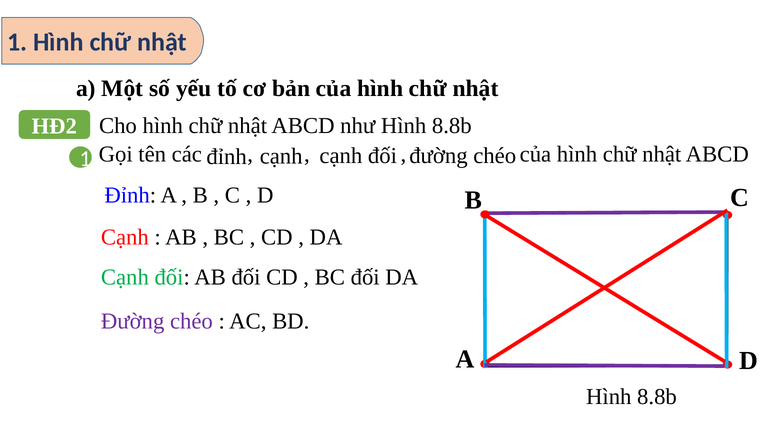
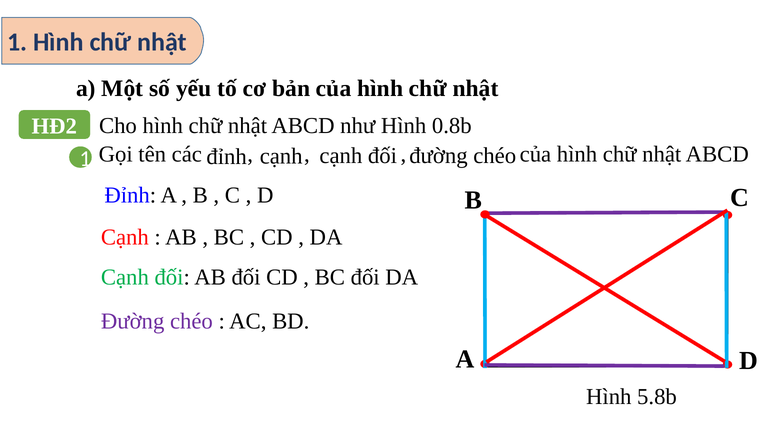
như Hình 8.8b: 8.8b -> 0.8b
8.8b at (657, 397): 8.8b -> 5.8b
